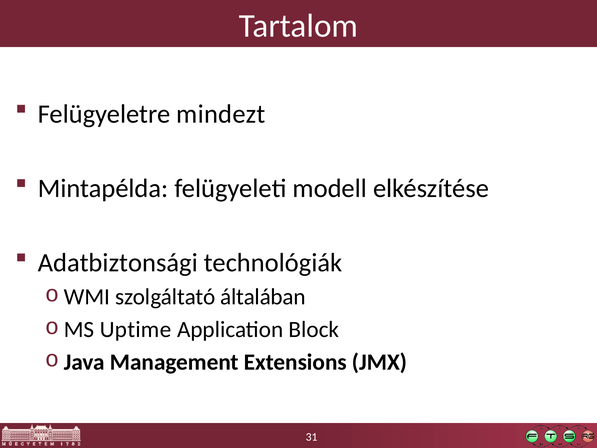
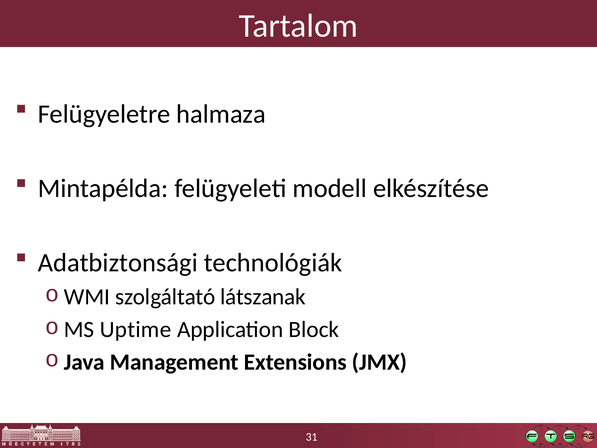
mindezt: mindezt -> halmaza
általában: általában -> látszanak
